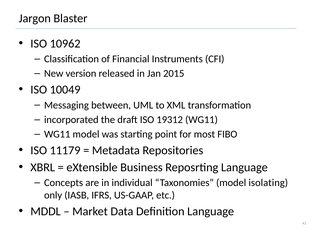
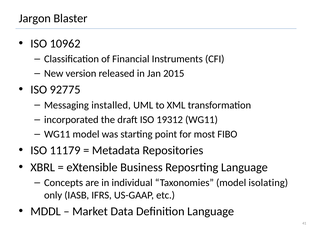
10049: 10049 -> 92775
between: between -> installed
